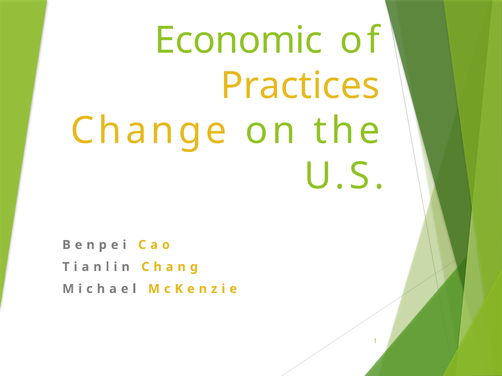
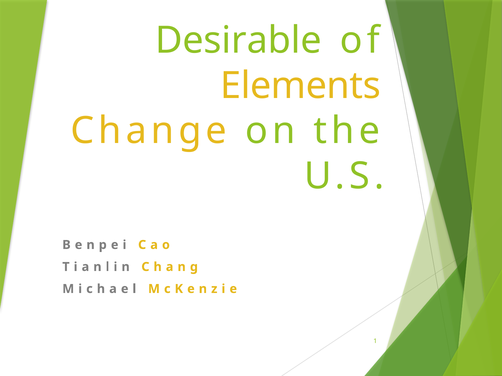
Economic: Economic -> Desirable
Practices: Practices -> Elements
